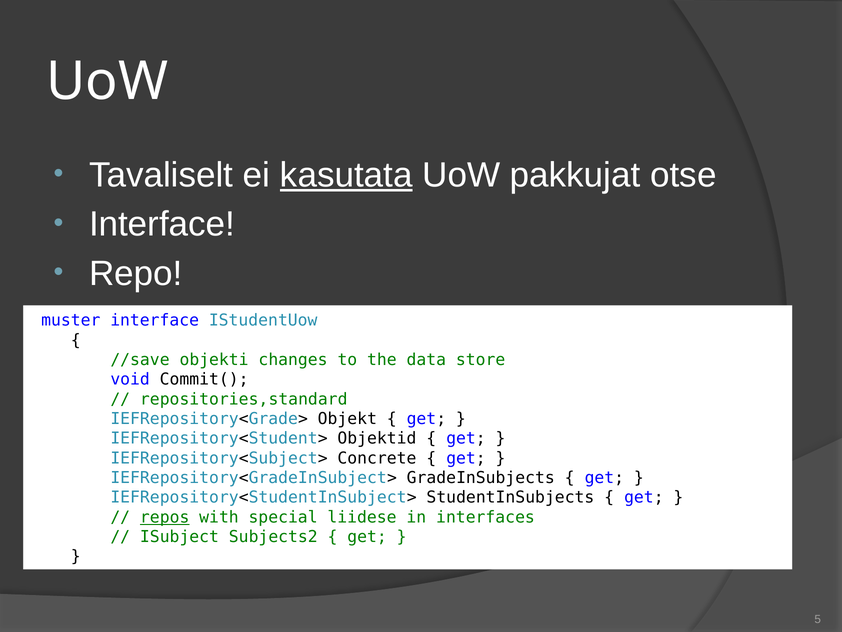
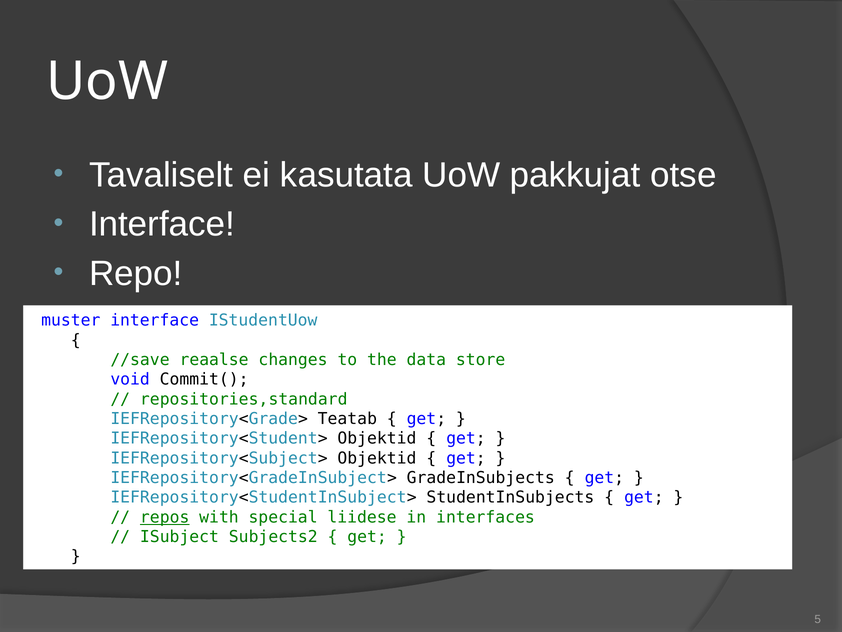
kasutata underline: present -> none
objekti: objekti -> reaalse
Objekt: Objekt -> Teatab
IEFRepository<Subject> Concrete: Concrete -> Objektid
